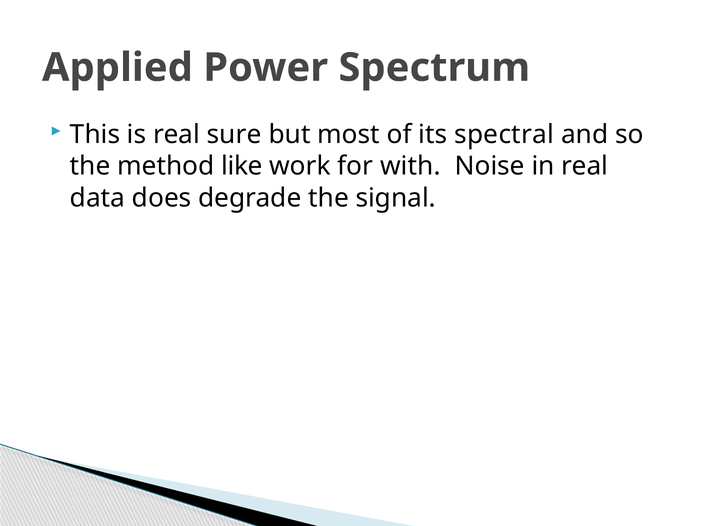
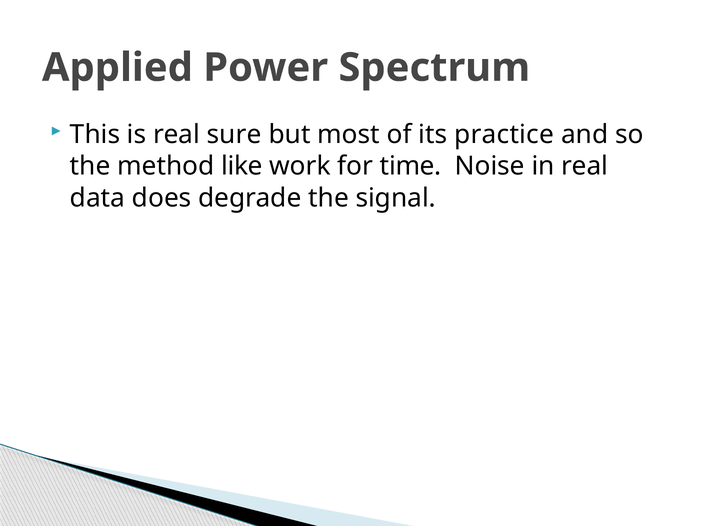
spectral: spectral -> practice
with: with -> time
